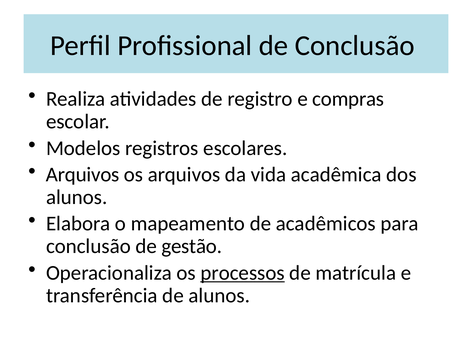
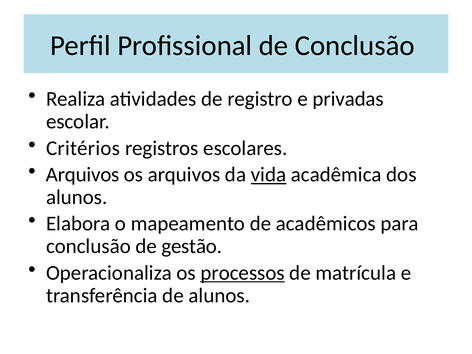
compras: compras -> privadas
Modelos: Modelos -> Critérios
vida underline: none -> present
